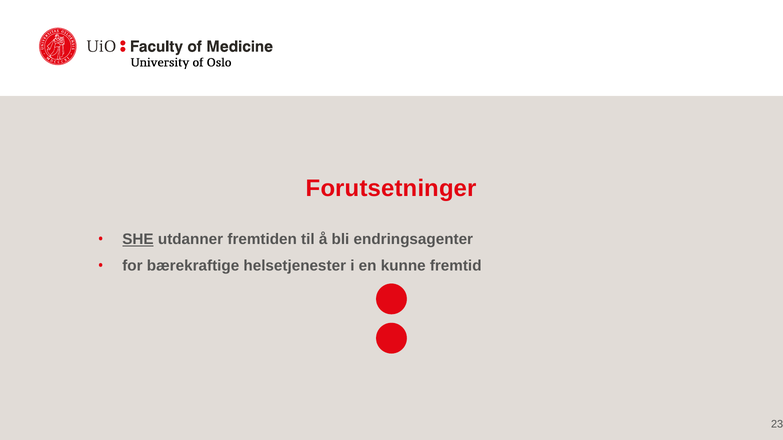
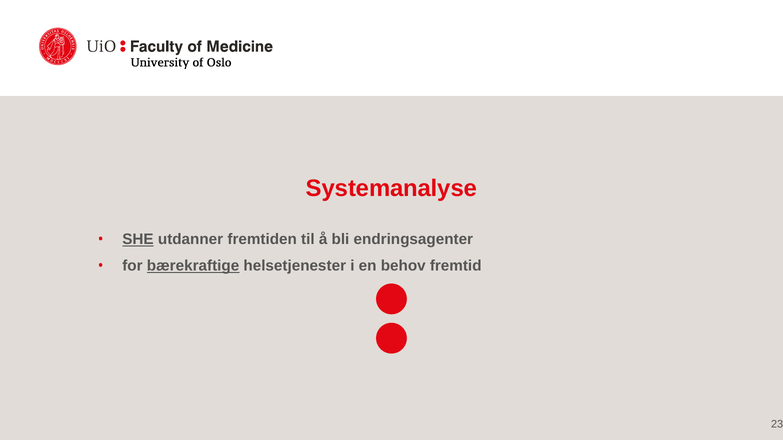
Forutsetninger: Forutsetninger -> Systemanalyse
bærekraftige underline: none -> present
kunne: kunne -> behov
